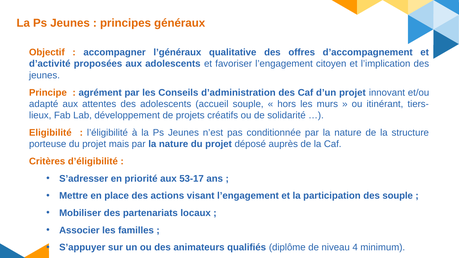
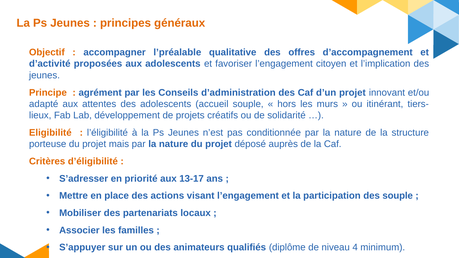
l’généraux: l’généraux -> l’préalable
53-17: 53-17 -> 13-17
